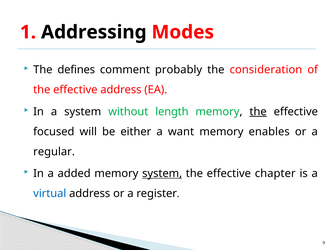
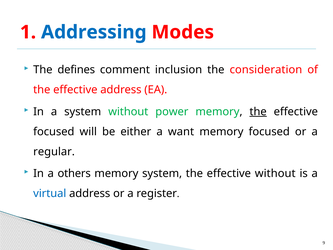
Addressing colour: black -> blue
probably: probably -> inclusion
length: length -> power
memory enables: enables -> focused
added: added -> others
system at (162, 173) underline: present -> none
effective chapter: chapter -> without
